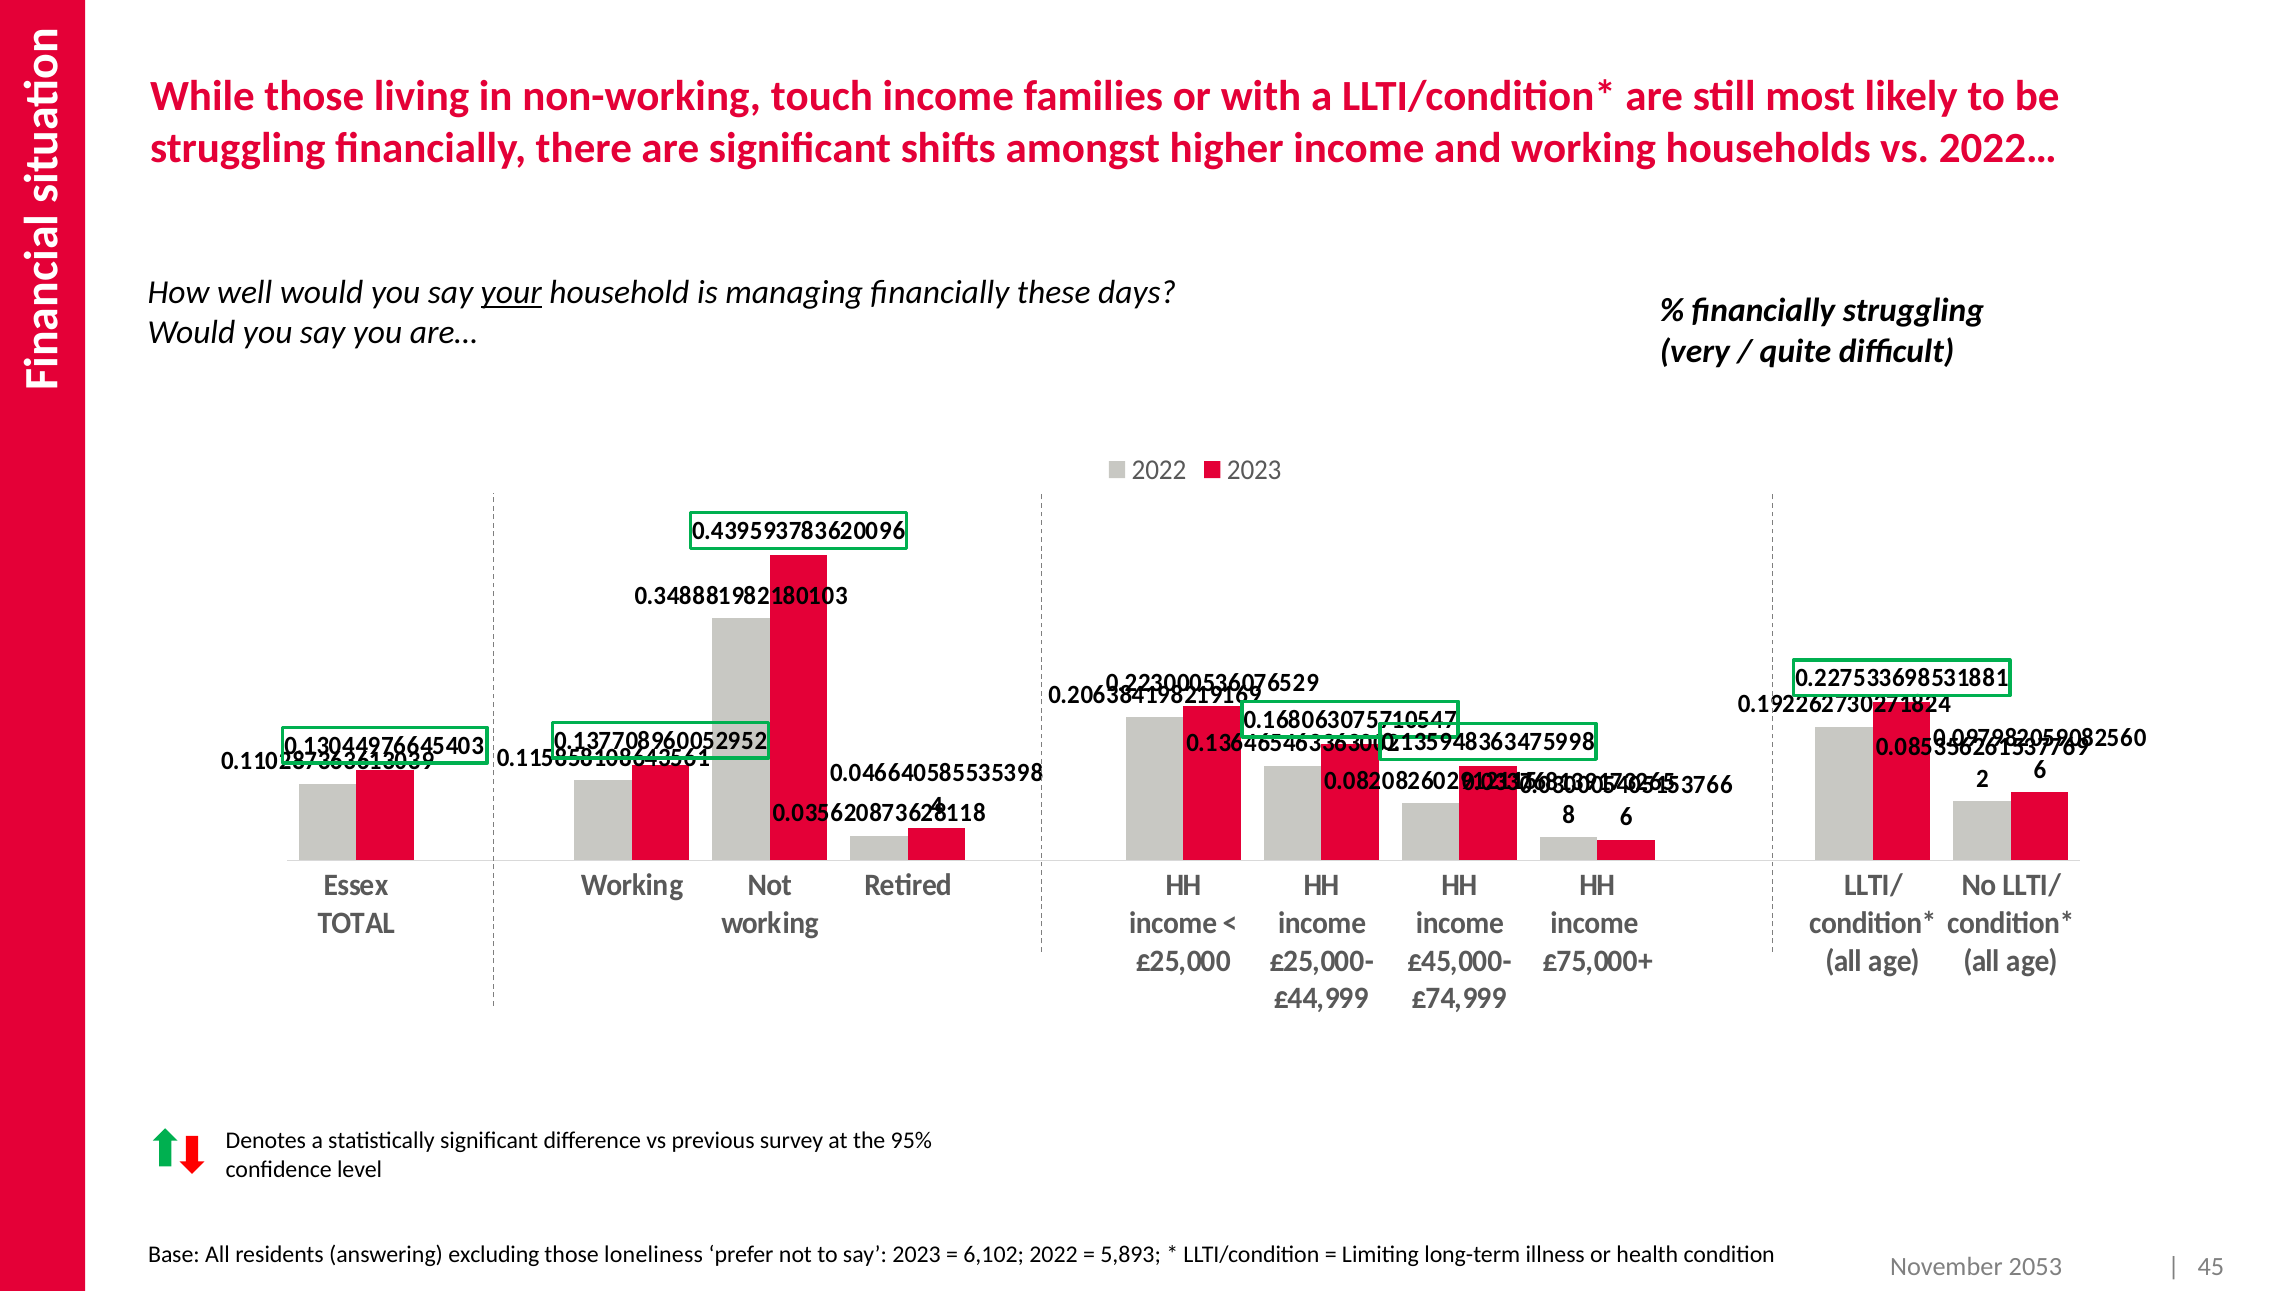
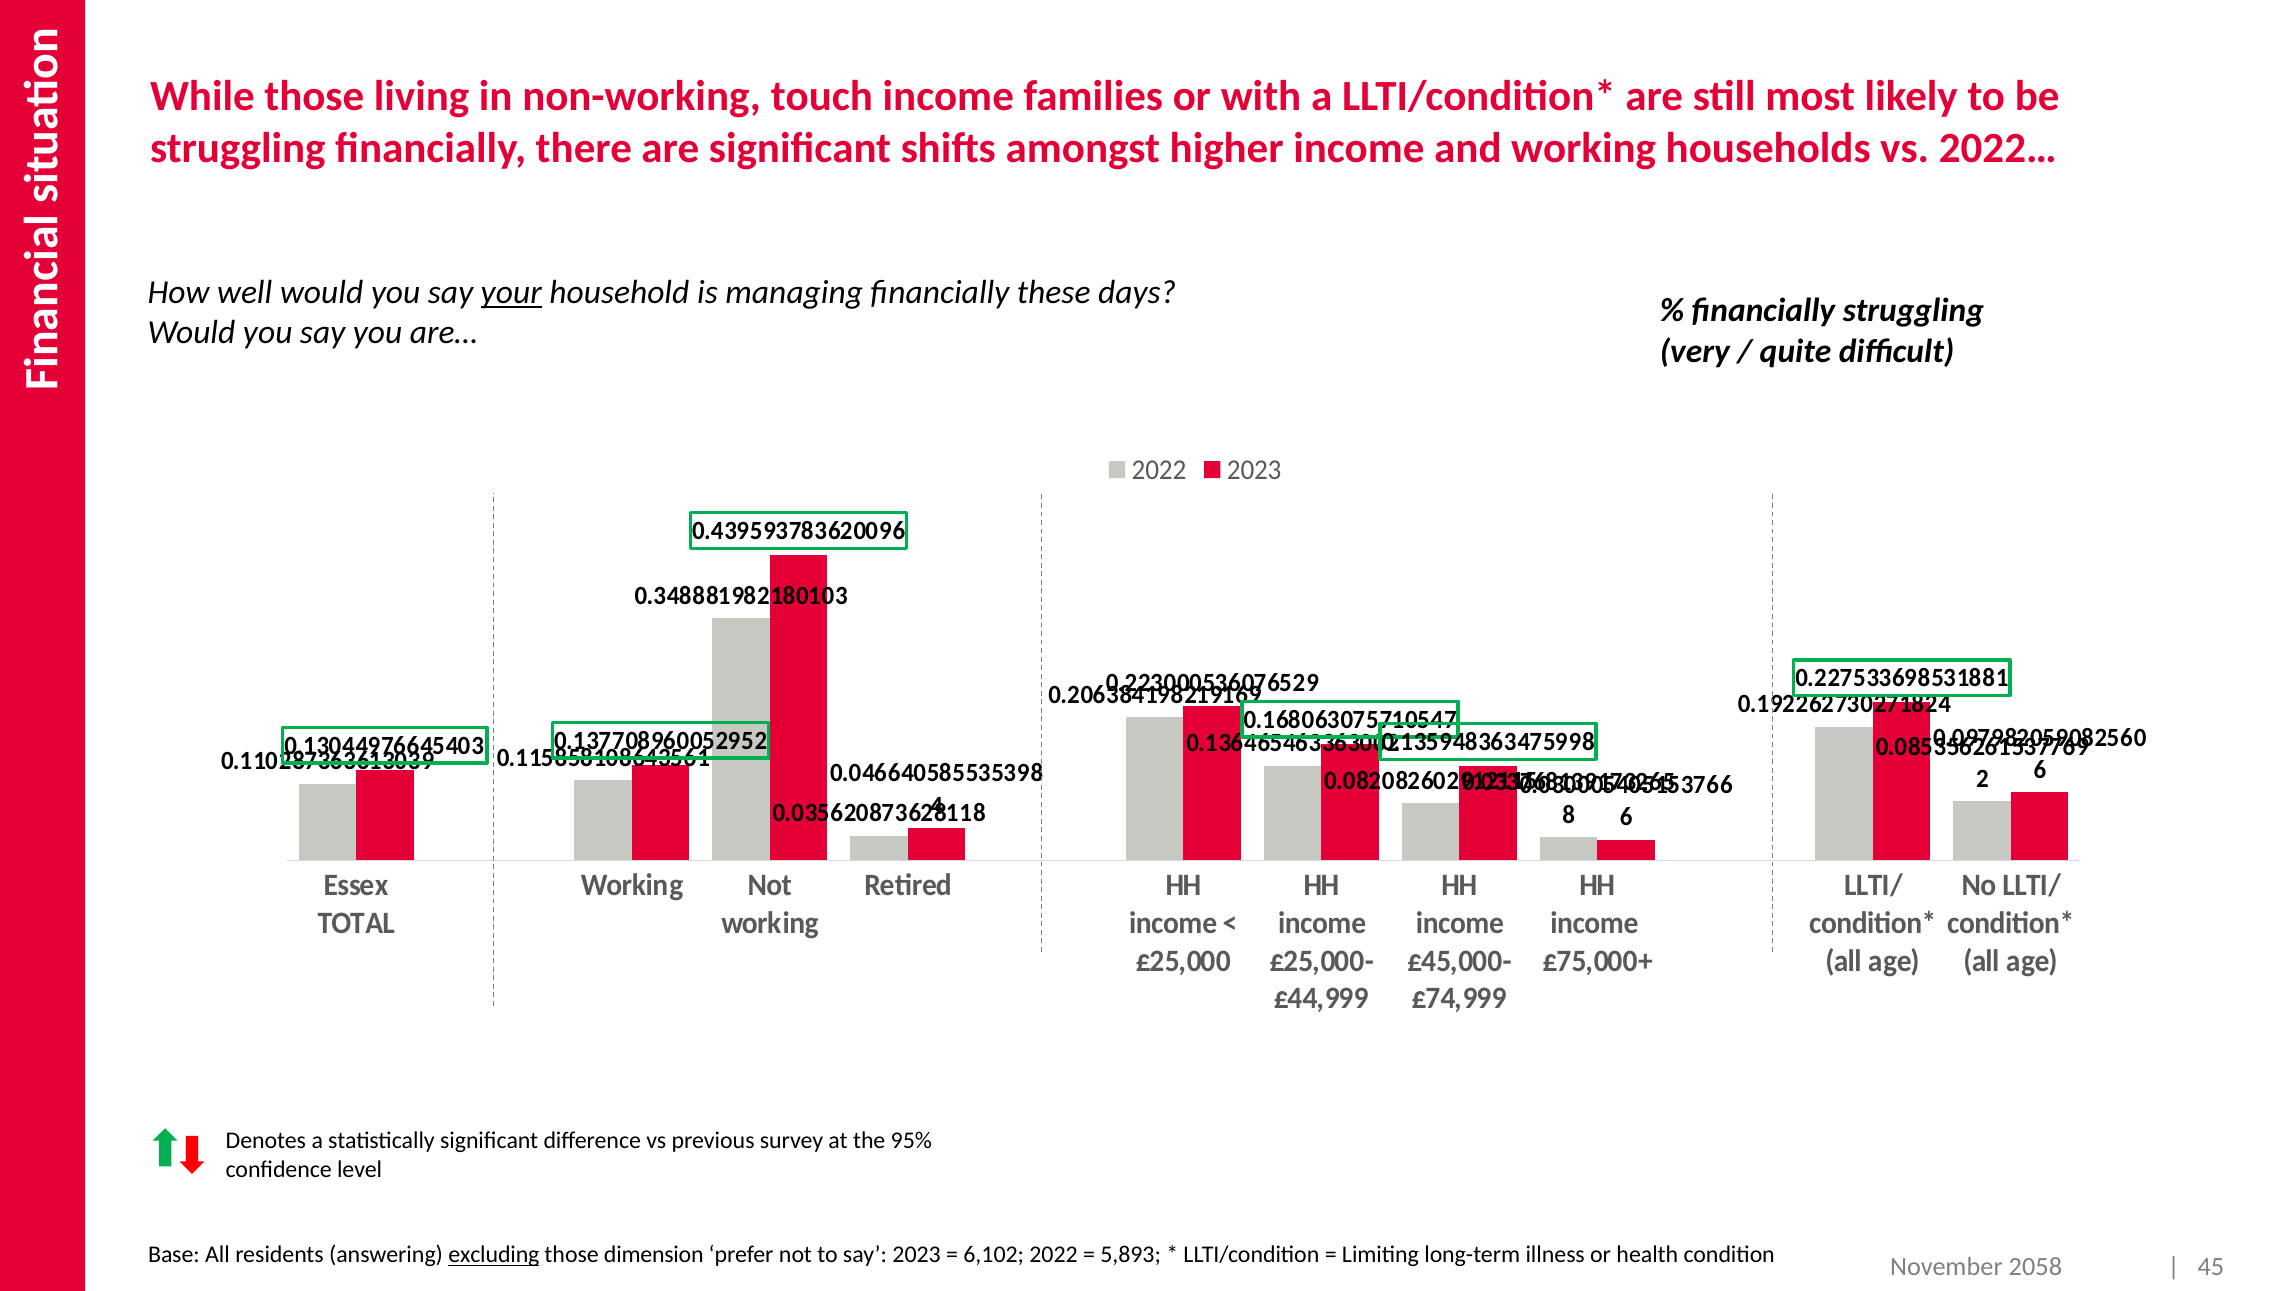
excluding underline: none -> present
loneliness: loneliness -> dimension
2053: 2053 -> 2058
